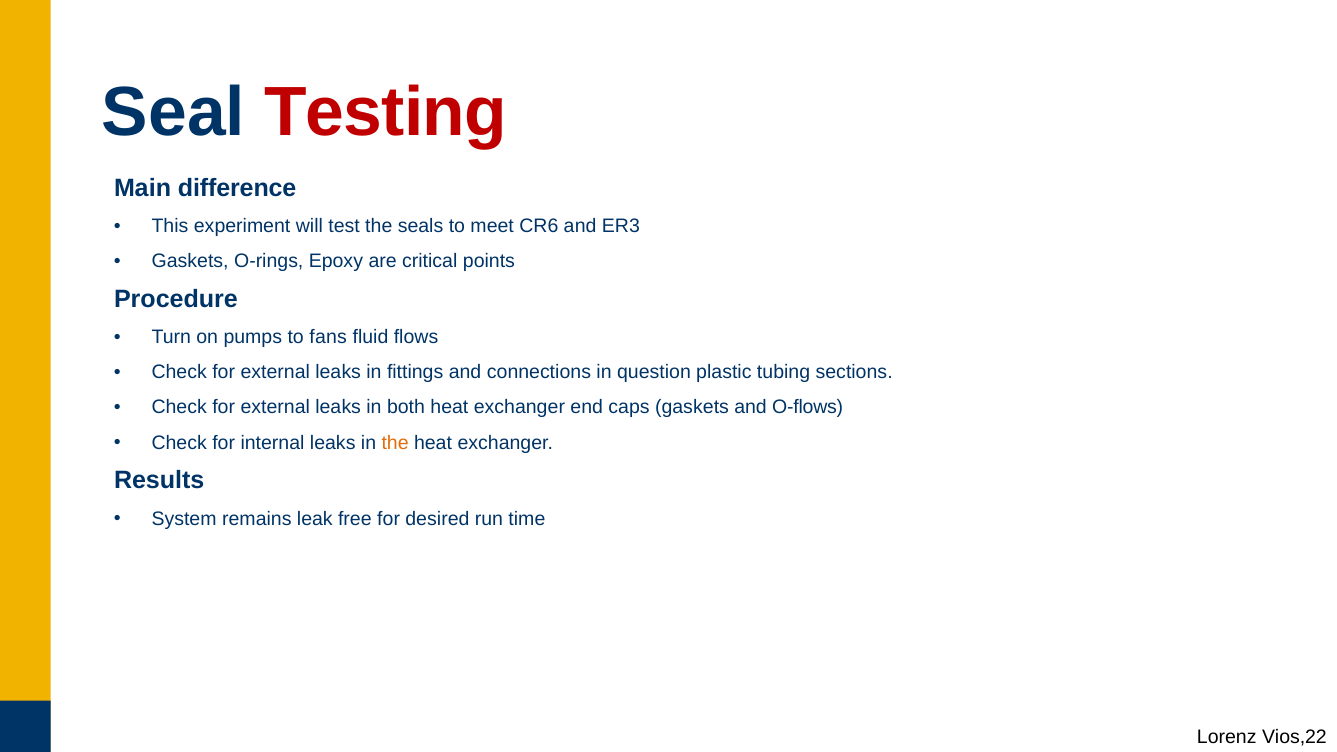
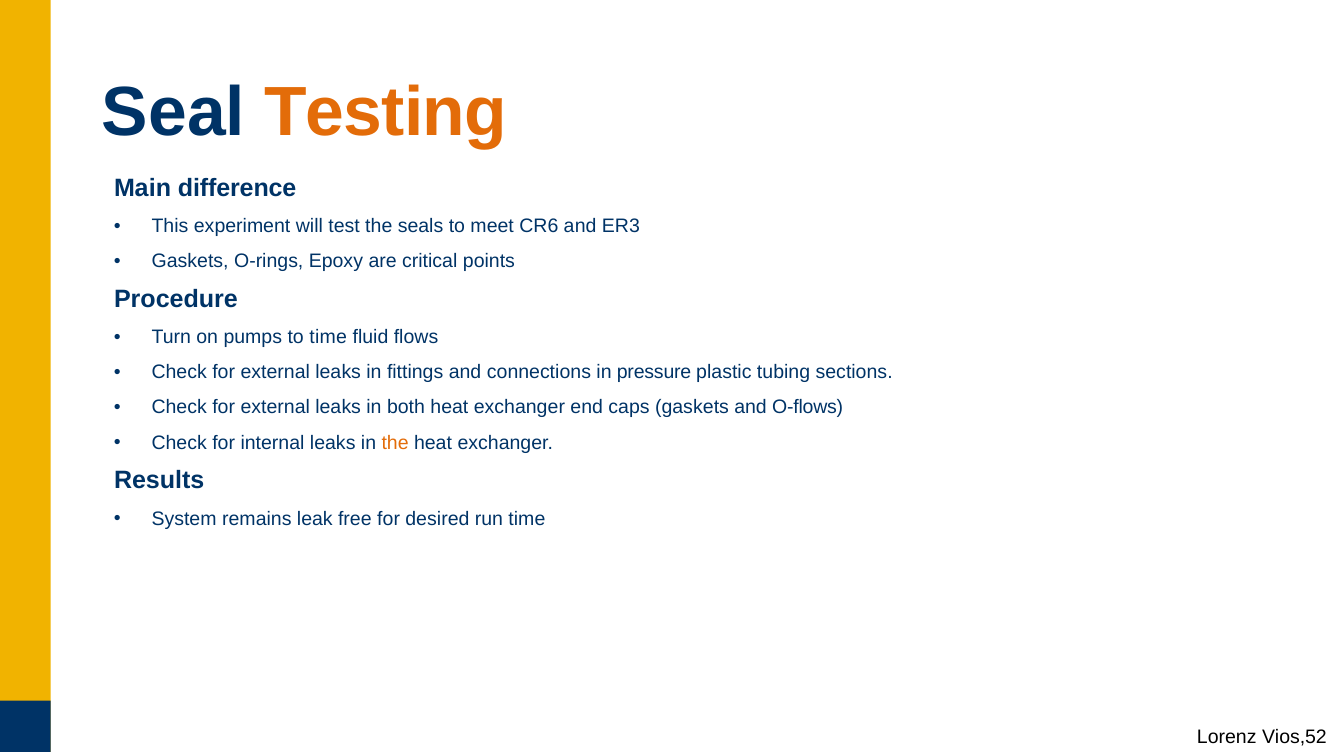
Testing colour: red -> orange
to fans: fans -> time
question: question -> pressure
Vios,22: Vios,22 -> Vios,52
